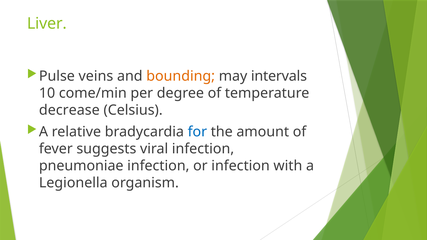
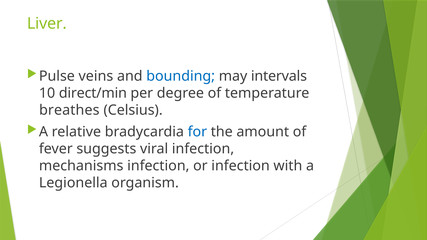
bounding colour: orange -> blue
come/min: come/min -> direct/min
decrease: decrease -> breathes
pneumoniae: pneumoniae -> mechanisms
